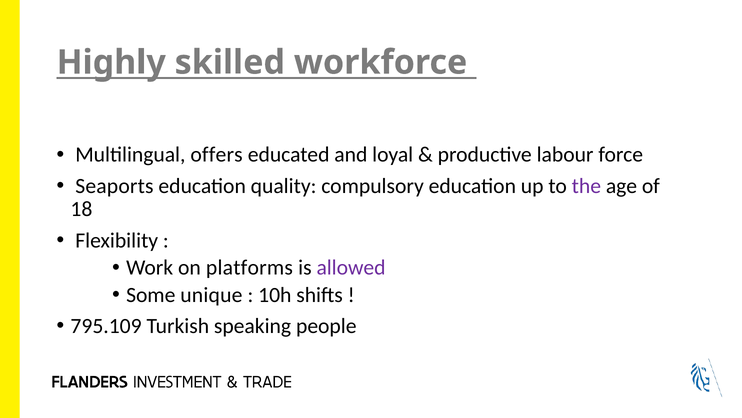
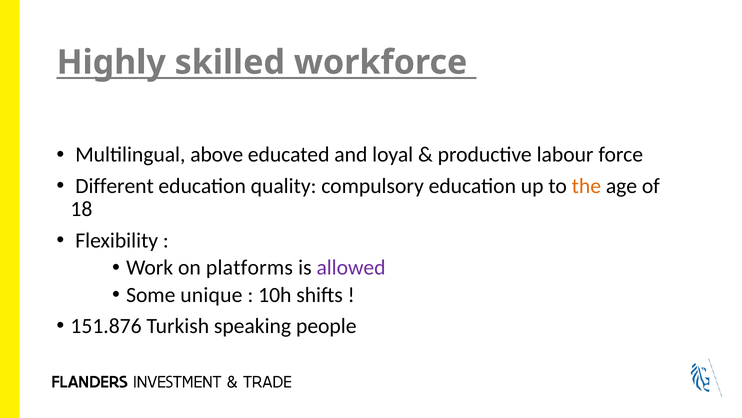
offers: offers -> above
Seaports: Seaports -> Different
the colour: purple -> orange
795.109: 795.109 -> 151.876
